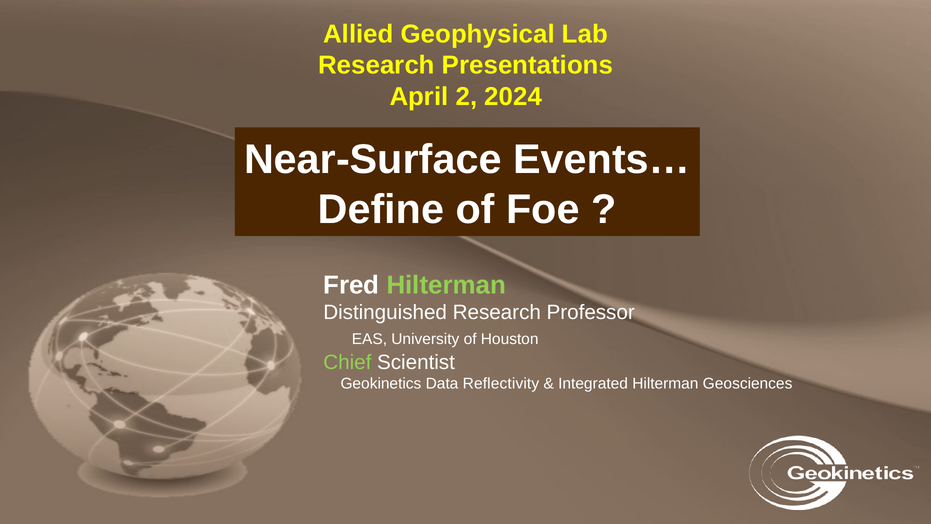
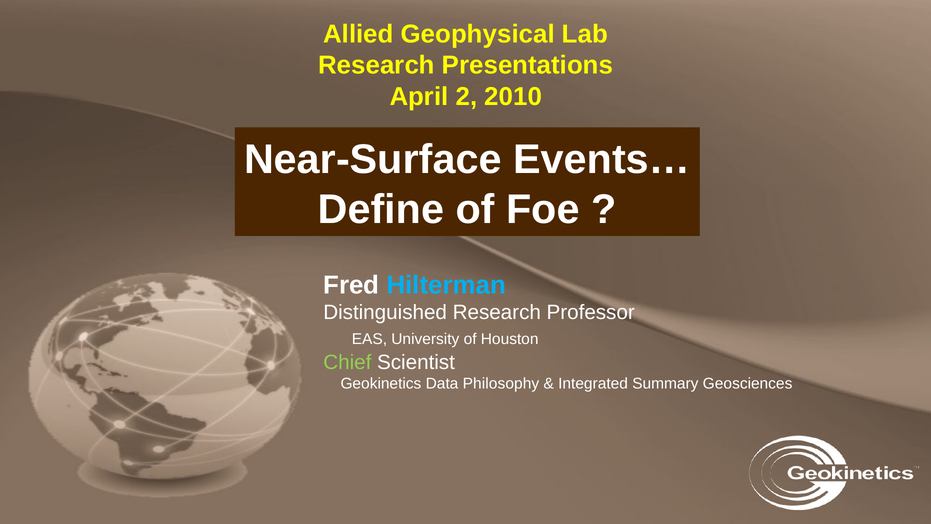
2024: 2024 -> 2010
Hilterman at (446, 285) colour: light green -> light blue
Reflectivity: Reflectivity -> Philosophy
Integrated Hilterman: Hilterman -> Summary
